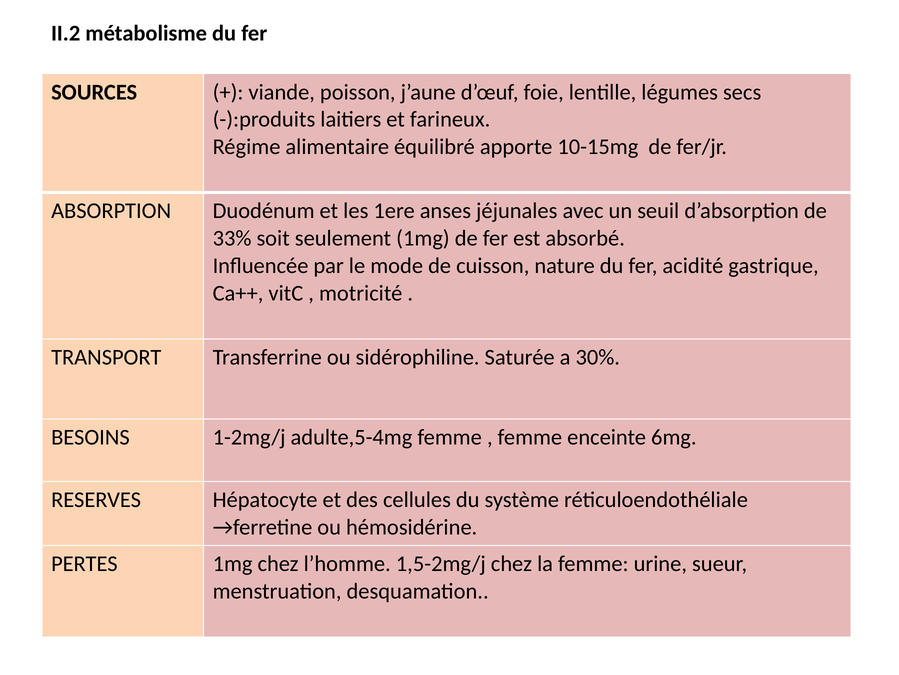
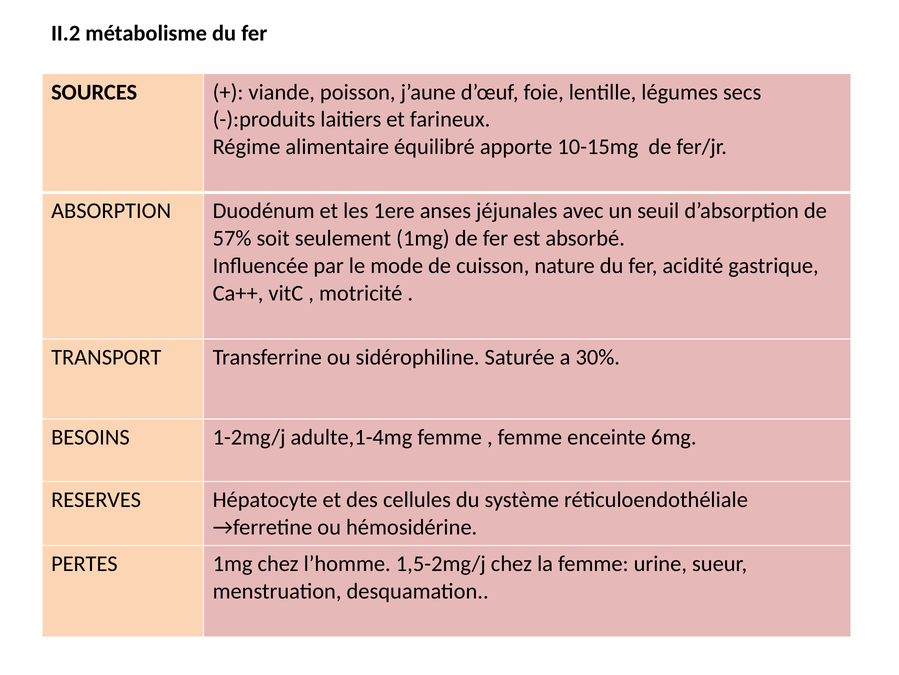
33%: 33% -> 57%
adulte,5-4mg: adulte,5-4mg -> adulte,1-4mg
